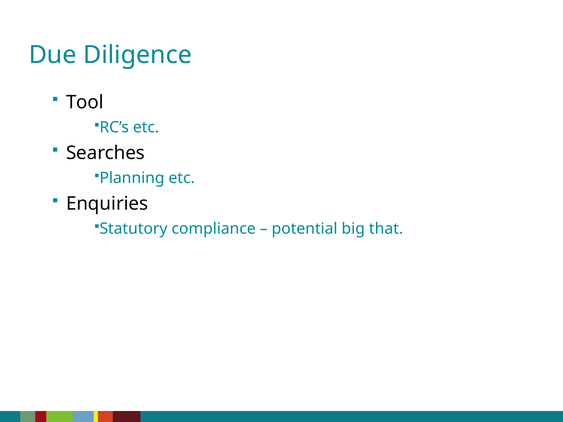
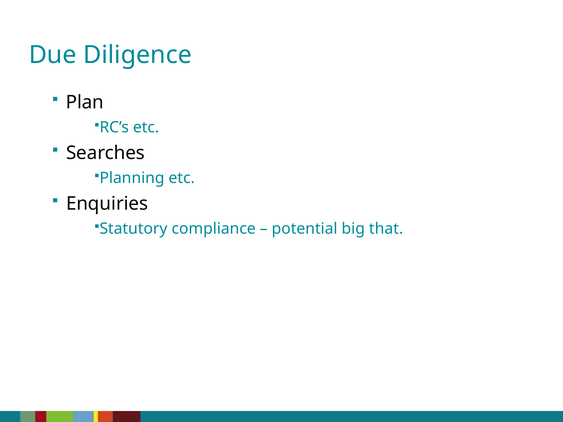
Tool: Tool -> Plan
